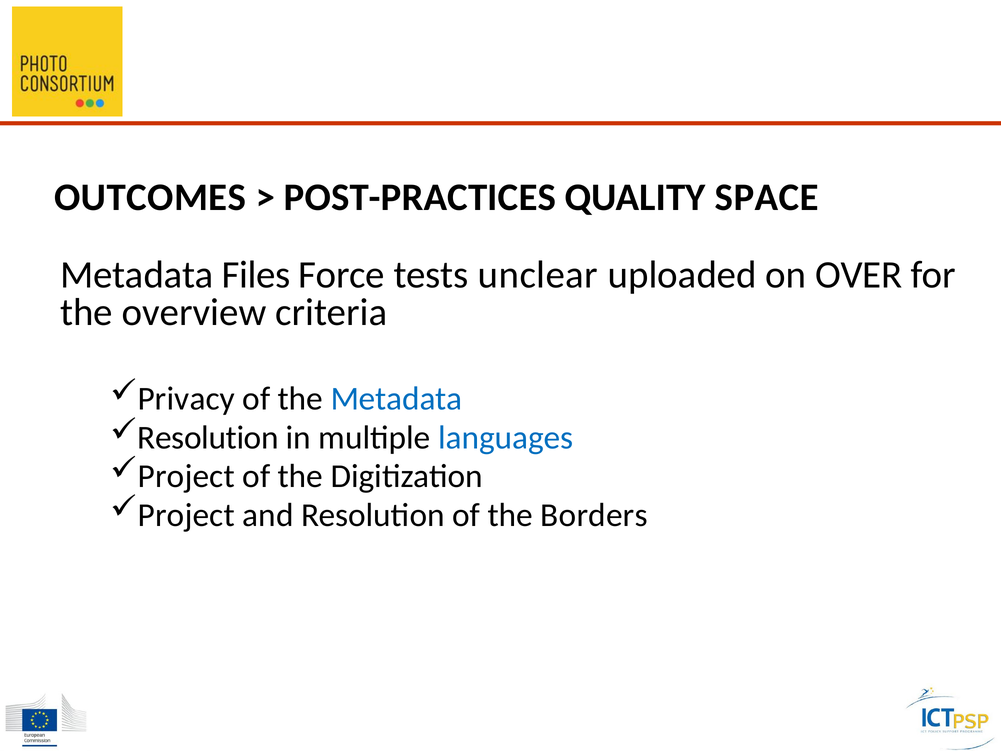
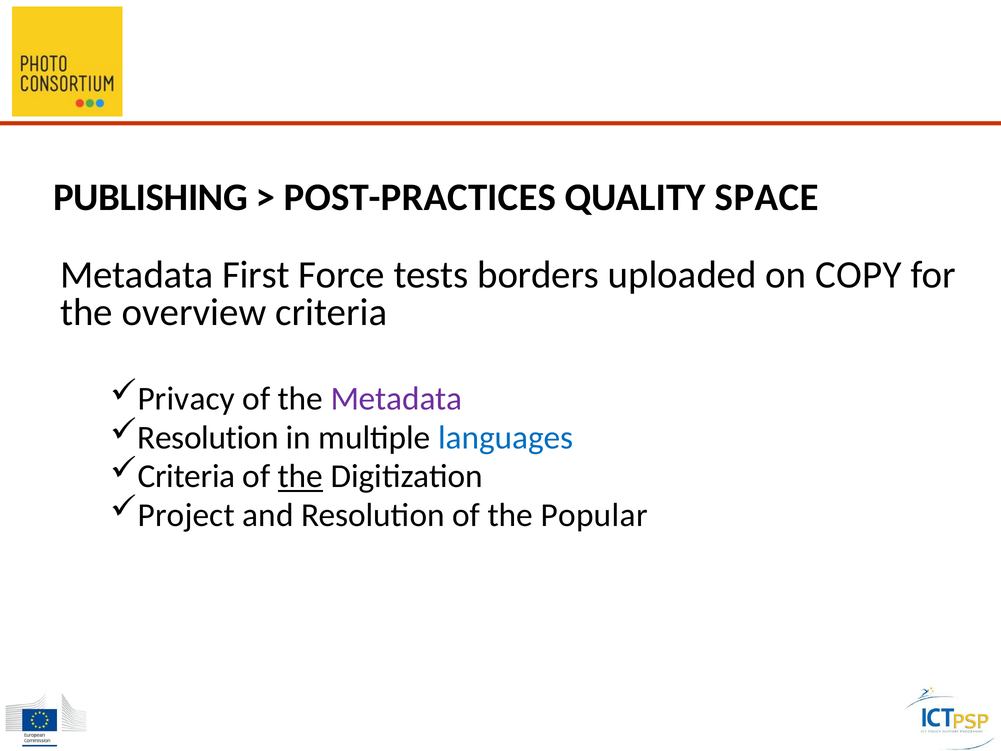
OUTCOMES: OUTCOMES -> PUBLISHING
Files: Files -> First
unclear: unclear -> borders
OVER: OVER -> COPY
Metadata at (396, 399) colour: blue -> purple
Project at (186, 476): Project -> Criteria
the at (300, 476) underline: none -> present
Borders: Borders -> Popular
